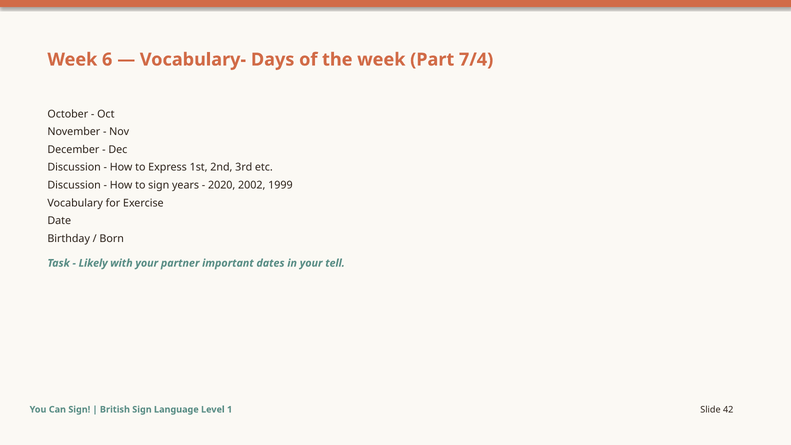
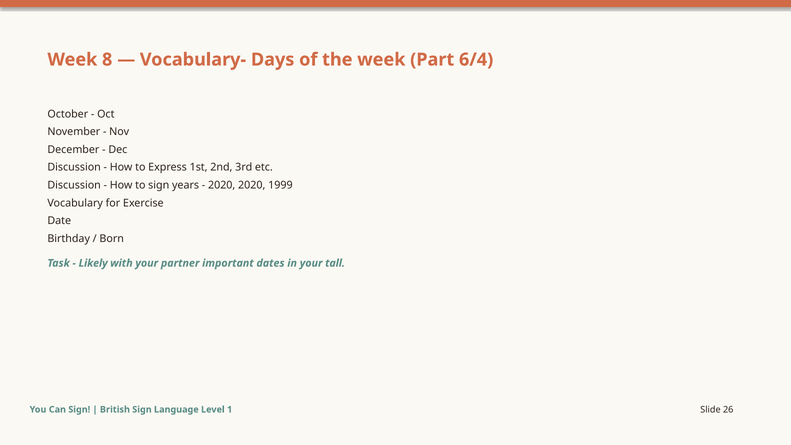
6: 6 -> 8
7/4: 7/4 -> 6/4
2020 2002: 2002 -> 2020
tell: tell -> tall
42: 42 -> 26
